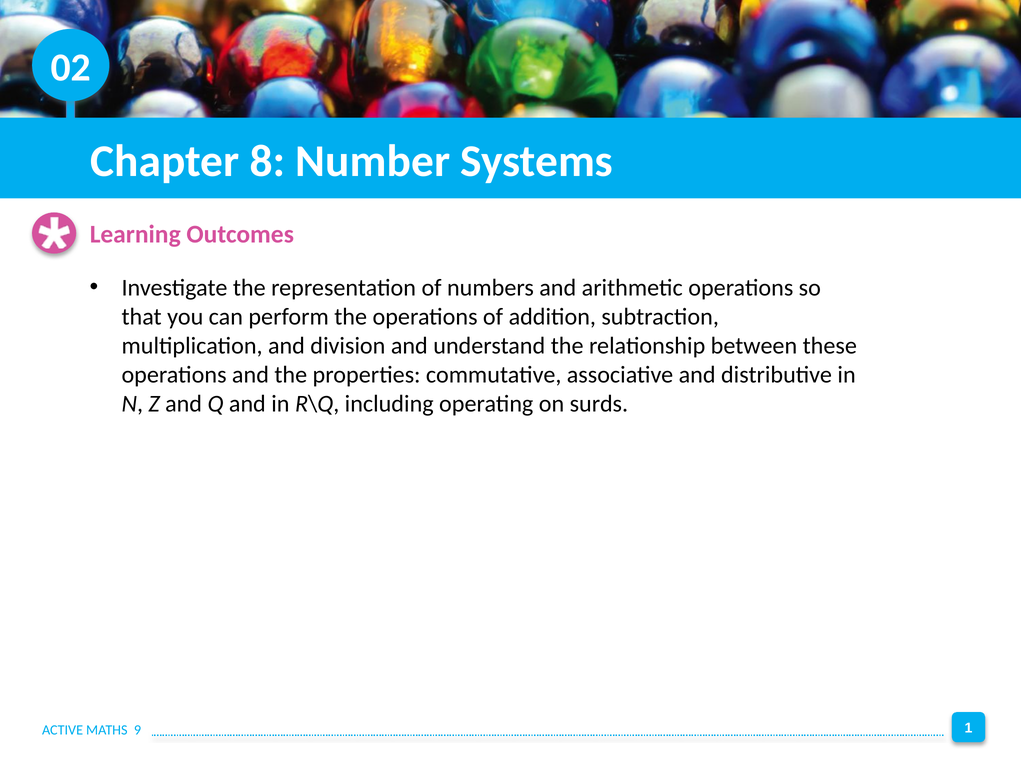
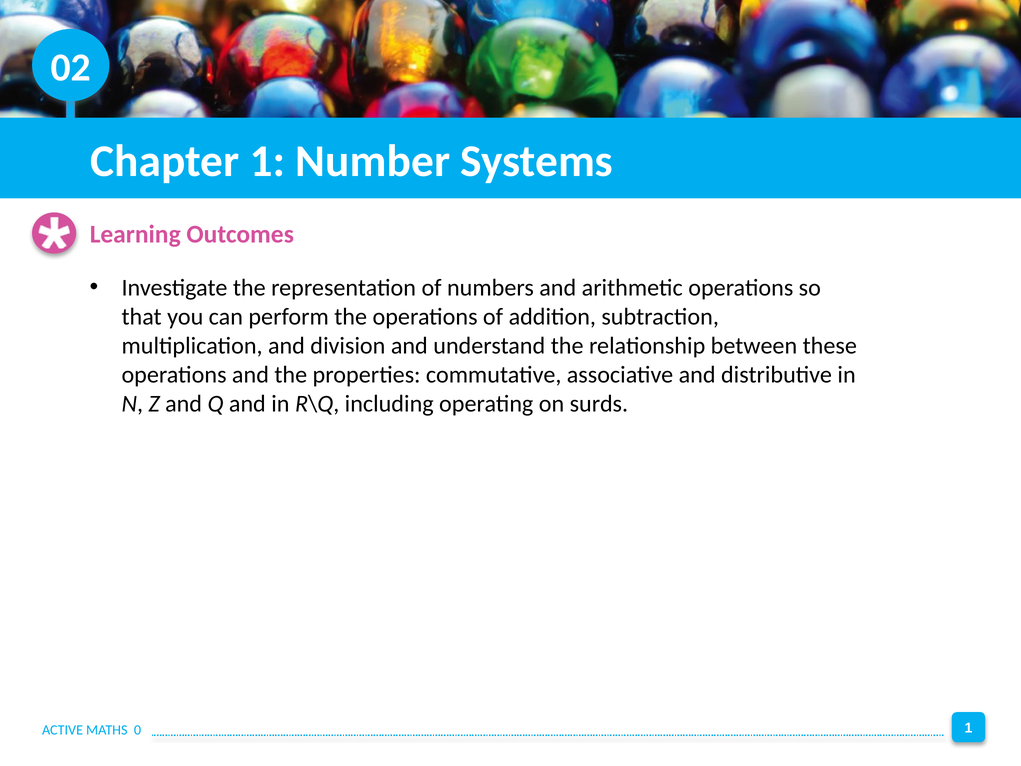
Chapter 8: 8 -> 1
9: 9 -> 0
